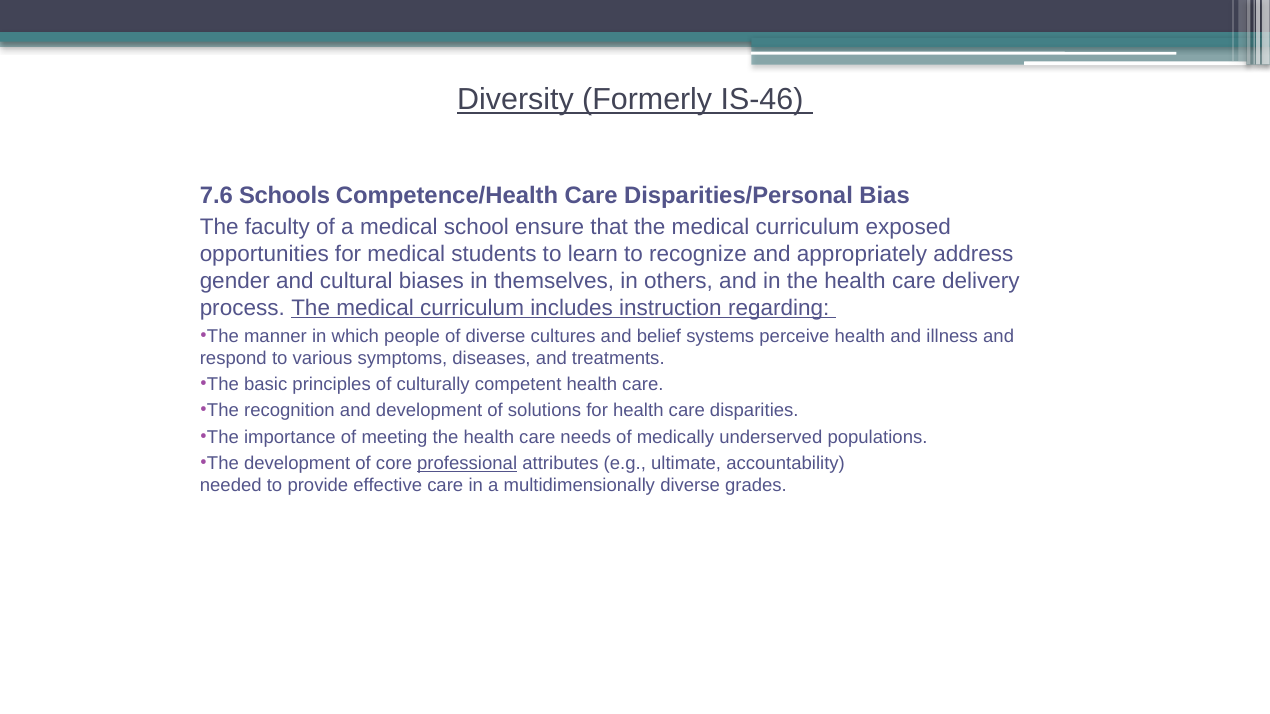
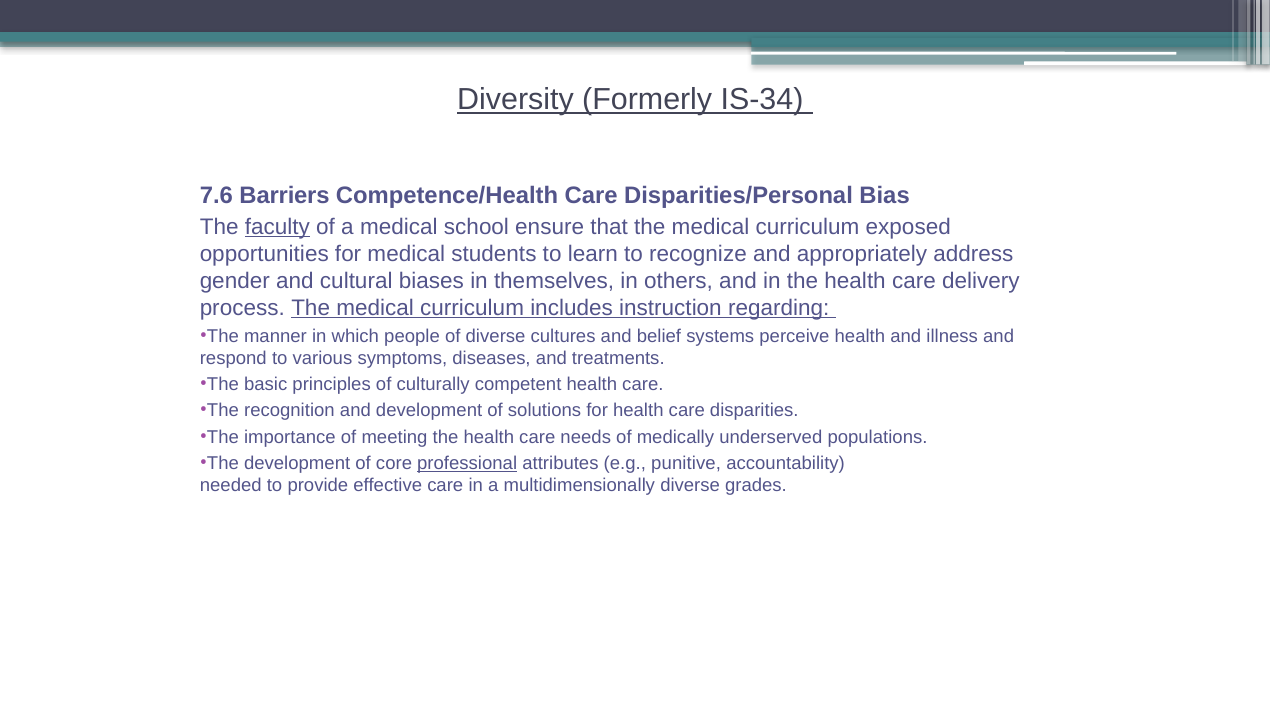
IS-46: IS-46 -> IS-34
Schools: Schools -> Barriers
faculty underline: none -> present
ultimate: ultimate -> punitive
